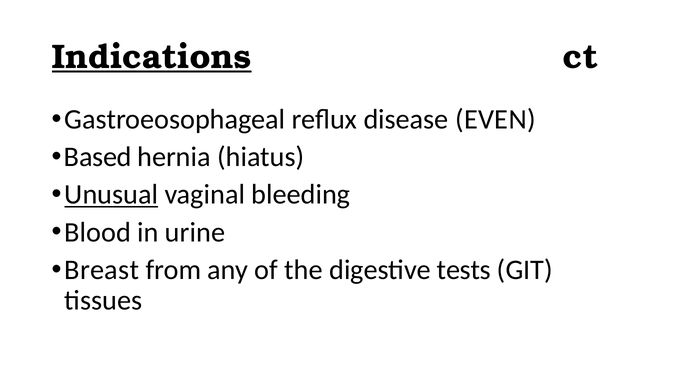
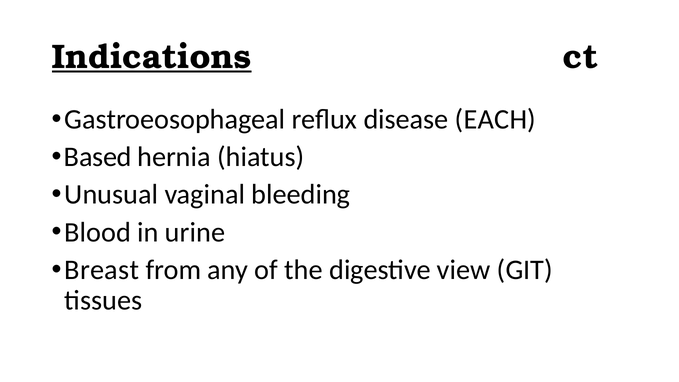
EVEN: EVEN -> EACH
Unusual underline: present -> none
tests: tests -> view
